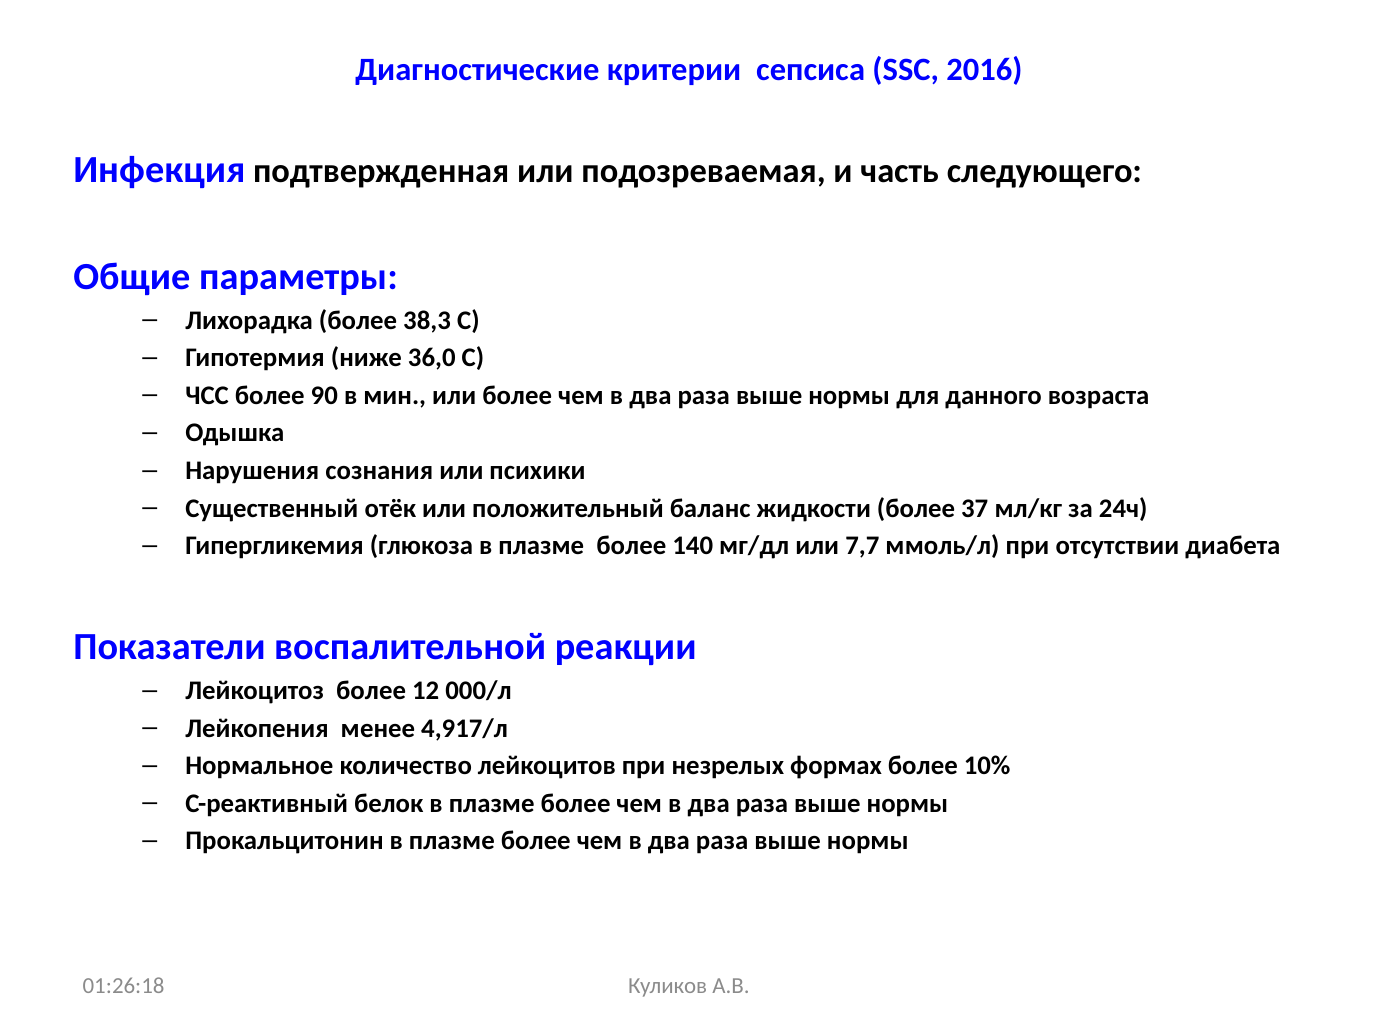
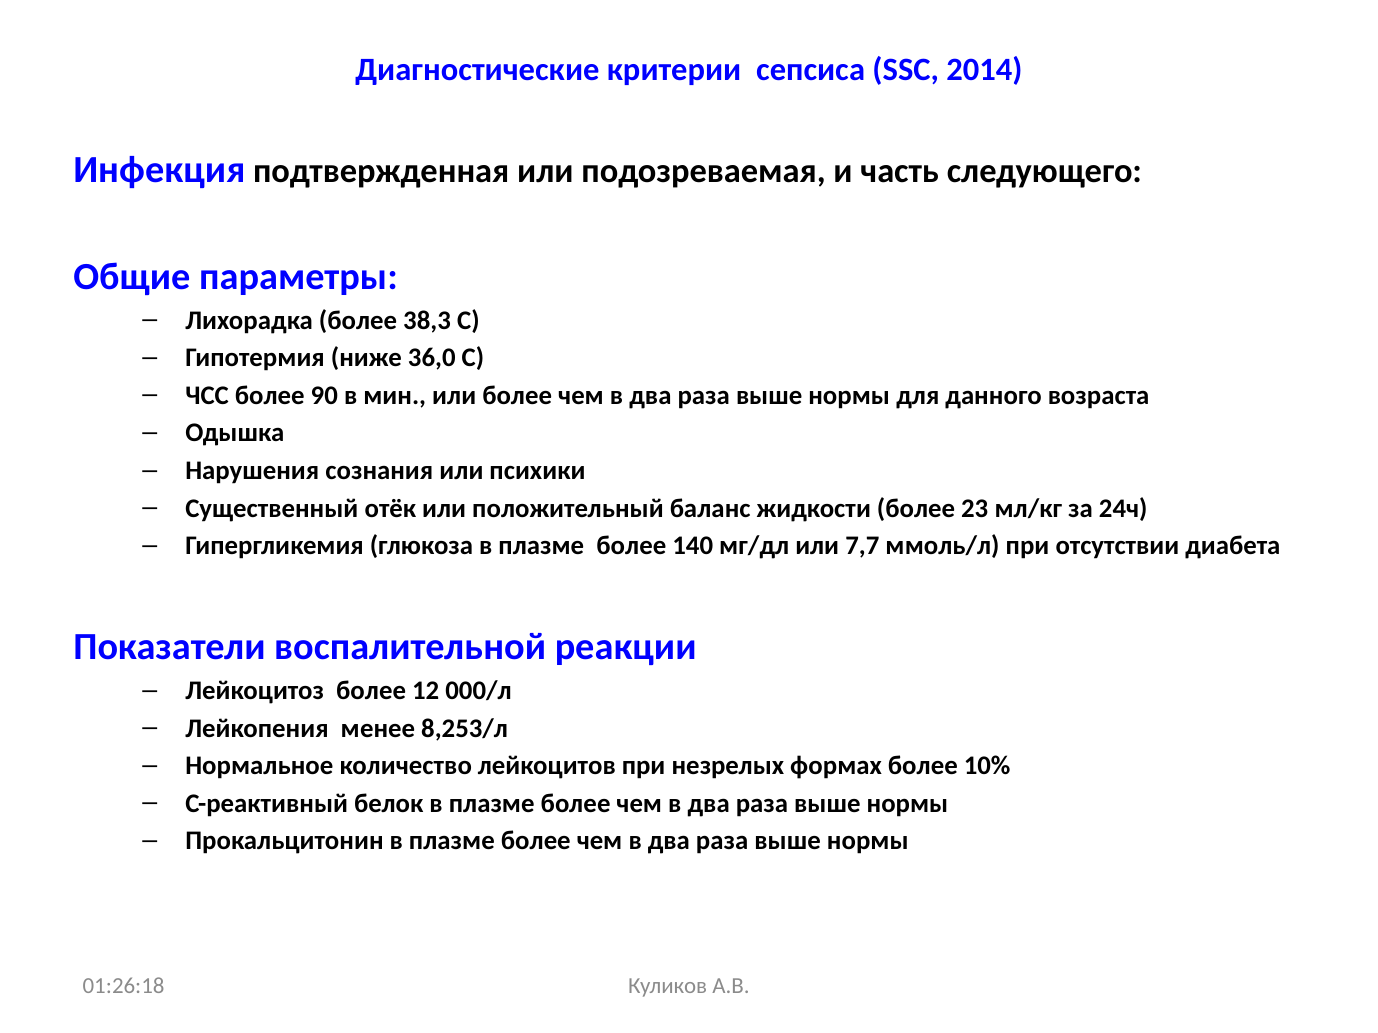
2016: 2016 -> 2014
37: 37 -> 23
4,917/л: 4,917/л -> 8,253/л
